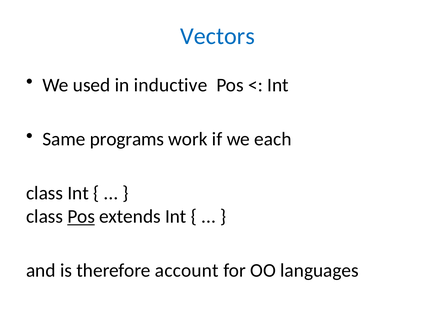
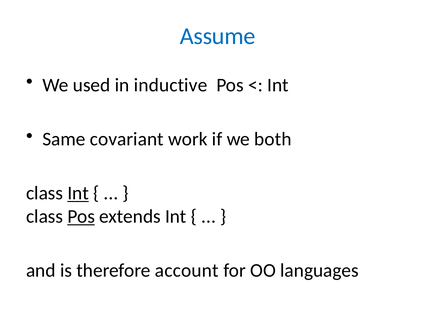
Vectors: Vectors -> Assume
programs: programs -> covariant
each: each -> both
Int at (78, 193) underline: none -> present
